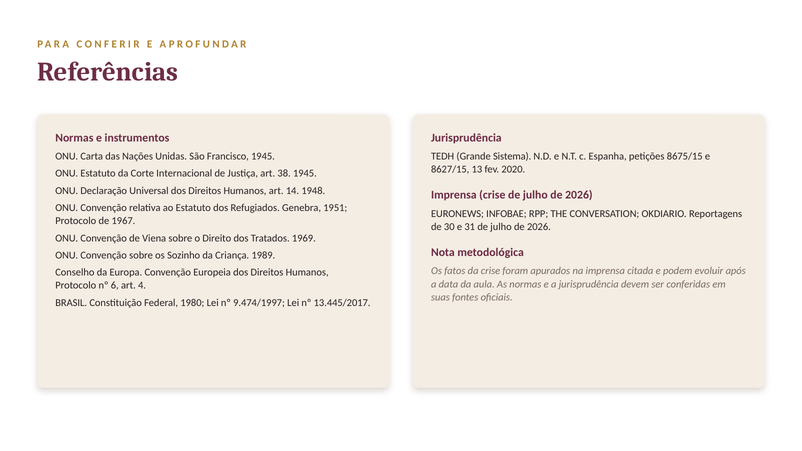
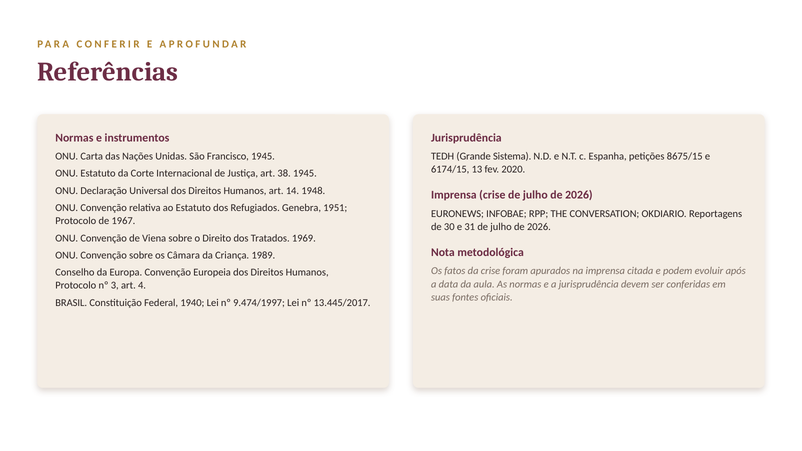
8627/15: 8627/15 -> 6174/15
Sozinho: Sozinho -> Câmara
6: 6 -> 3
1980: 1980 -> 1940
